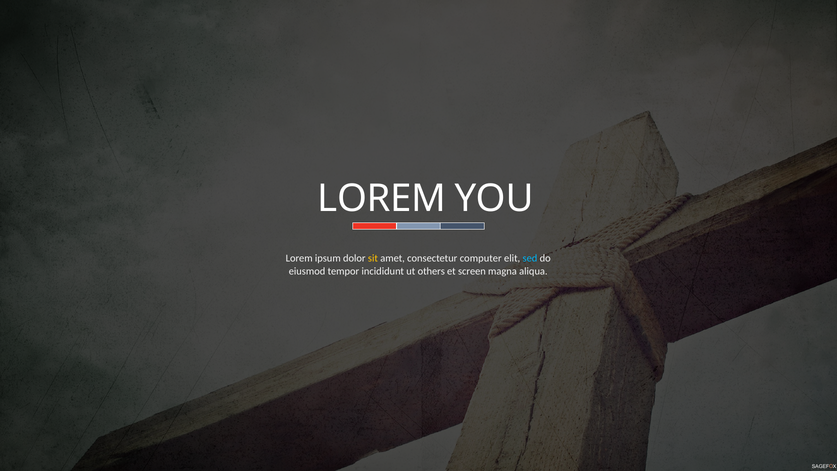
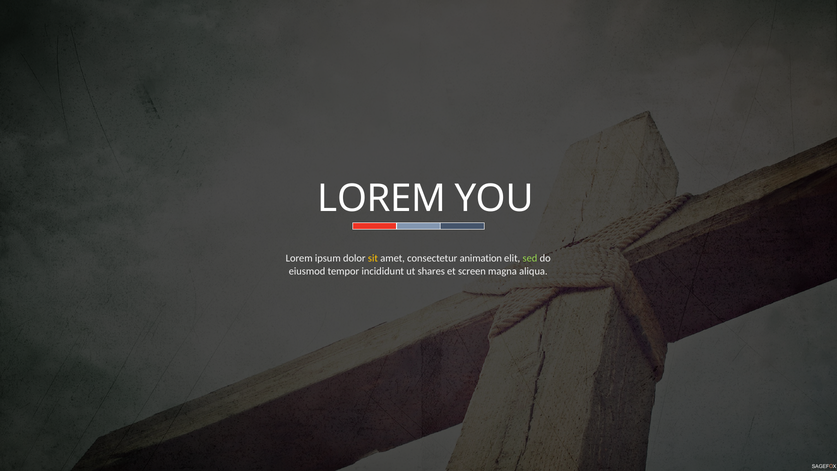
computer: computer -> animation
sed colour: light blue -> light green
others: others -> shares
